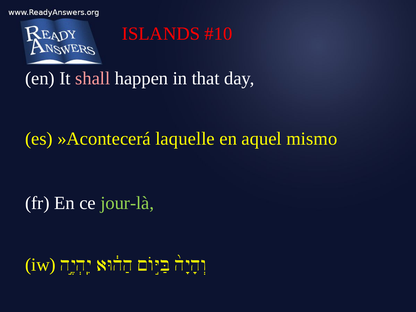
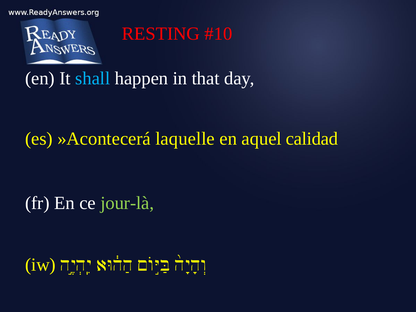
ISLANDS: ISLANDS -> RESTING
shall colour: pink -> light blue
mismo: mismo -> calidad
